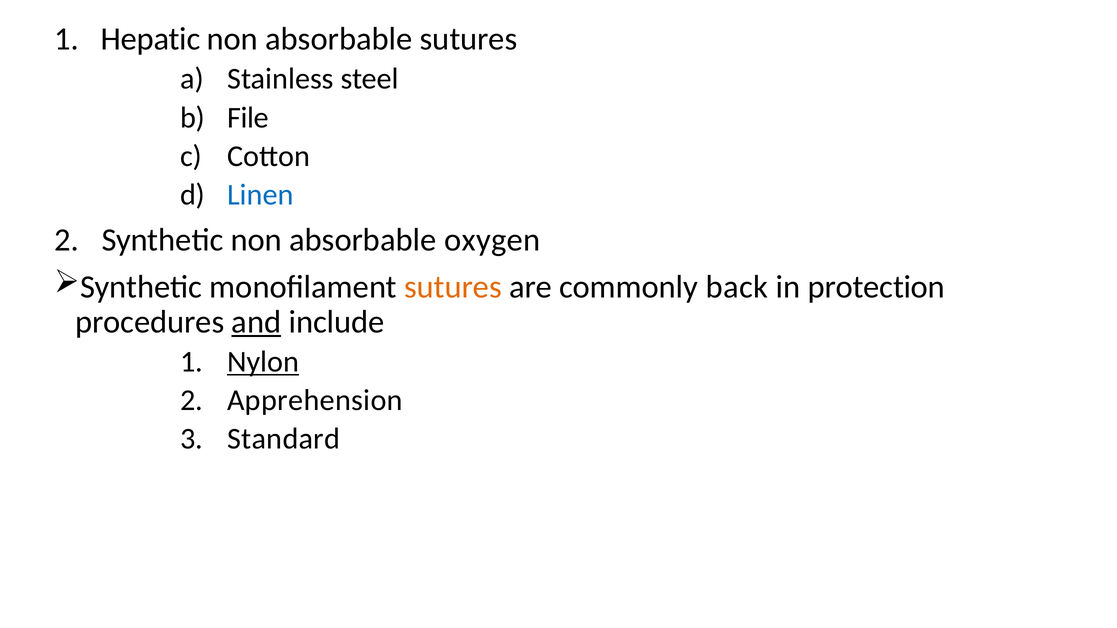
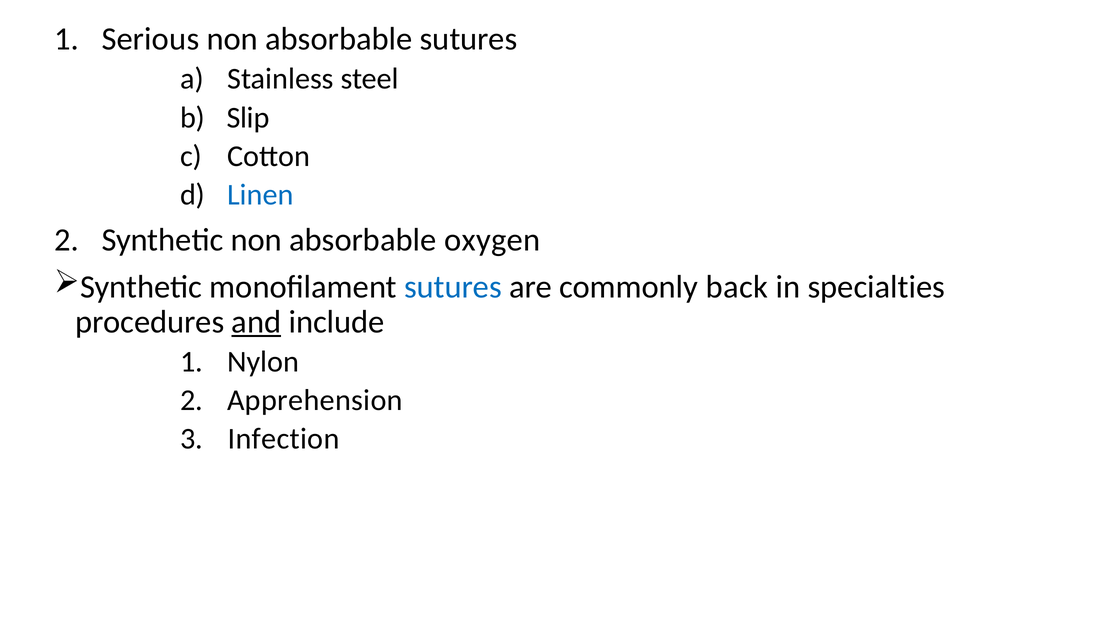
Hepatic: Hepatic -> Serious
File: File -> Slip
sutures at (453, 287) colour: orange -> blue
protection: protection -> specialties
Nylon underline: present -> none
Standard: Standard -> Infection
